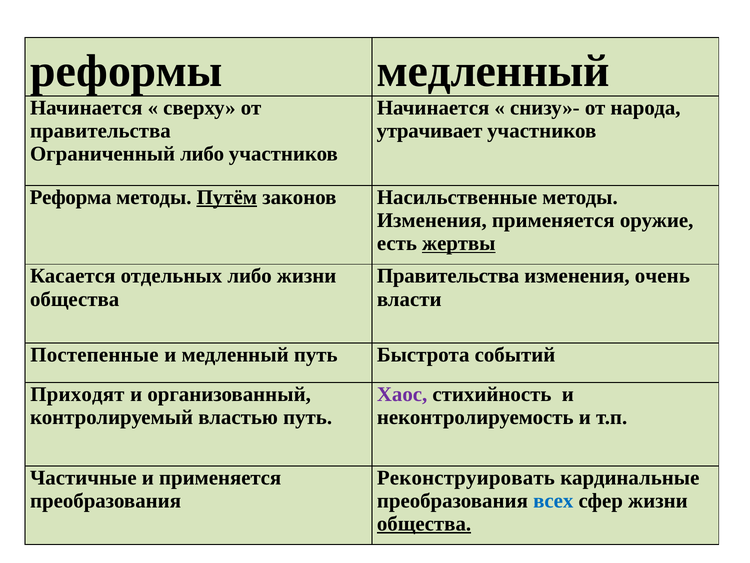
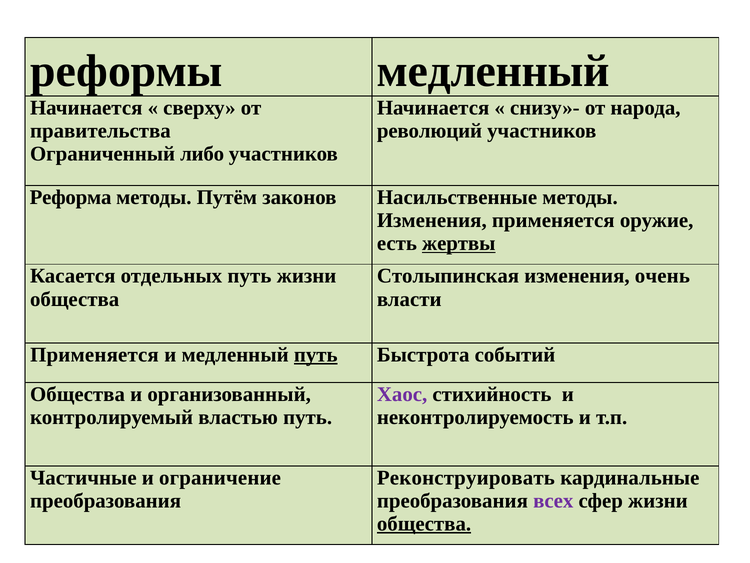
утрачивает: утрачивает -> революций
Путём underline: present -> none
отдельных либо: либо -> путь
Правительства at (448, 276): Правительства -> Столыпинская
Постепенные at (94, 355): Постепенные -> Применяется
путь at (316, 355) underline: none -> present
Приходят at (77, 394): Приходят -> Общества
и применяется: применяется -> ограничение
всех colour: blue -> purple
